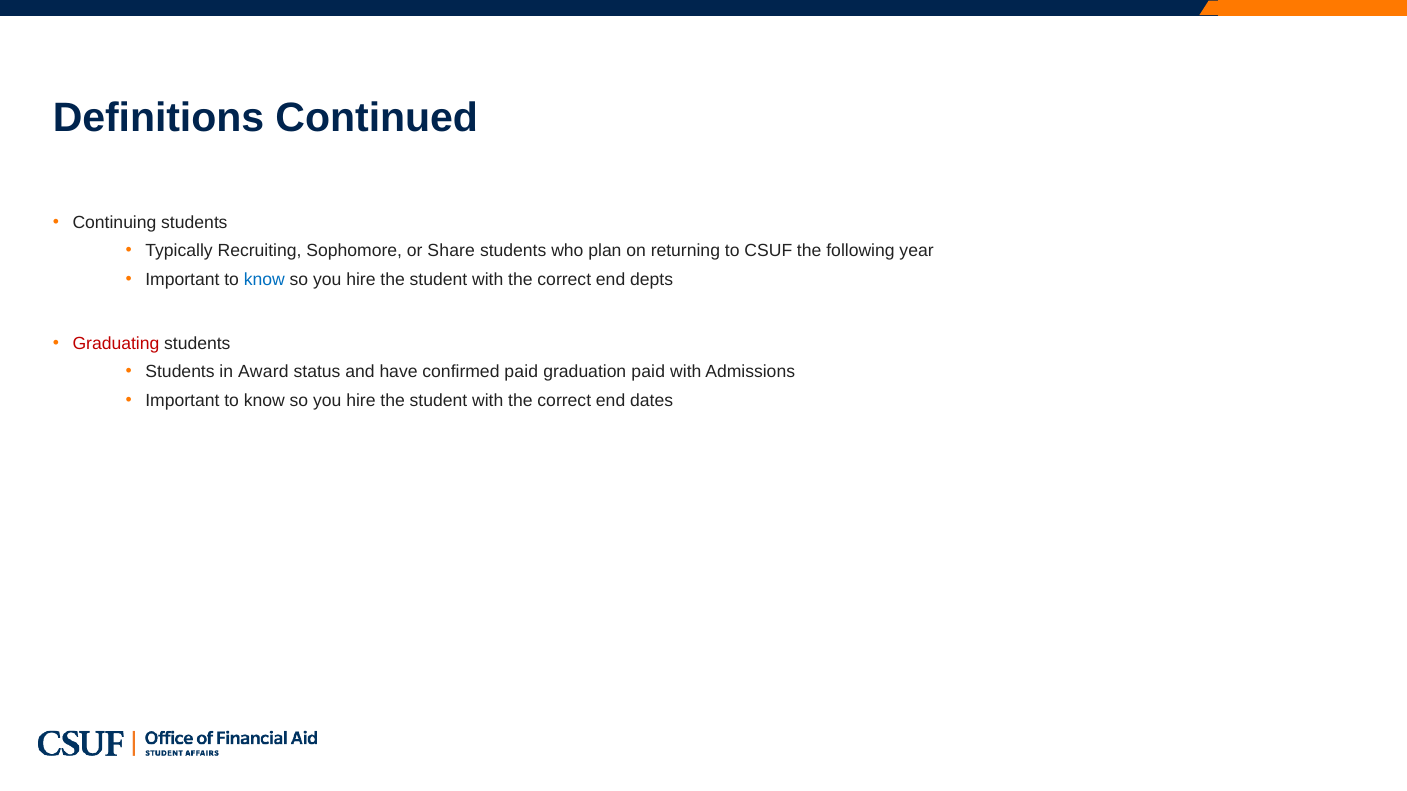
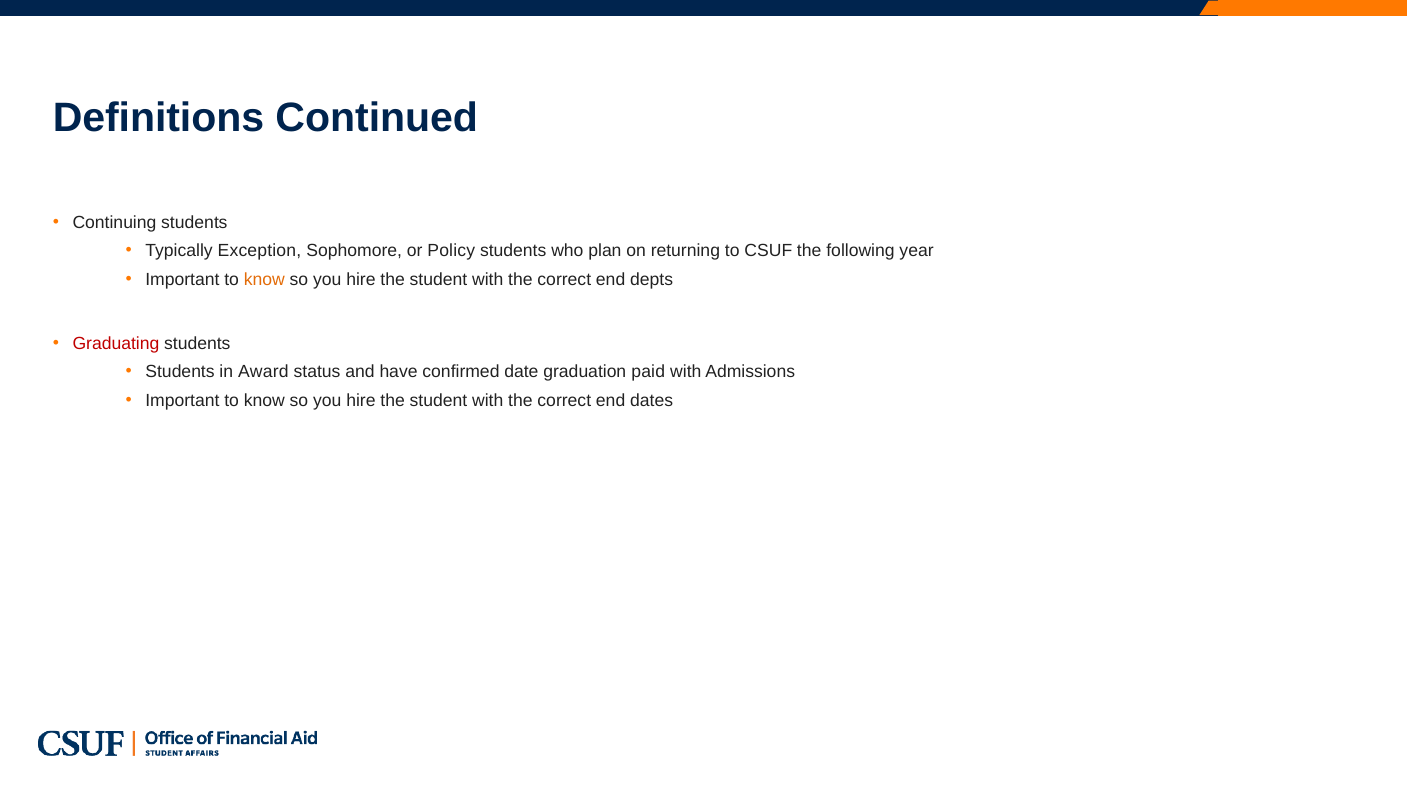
Recruiting: Recruiting -> Exception
Share: Share -> Policy
know at (264, 280) colour: blue -> orange
confirmed paid: paid -> date
